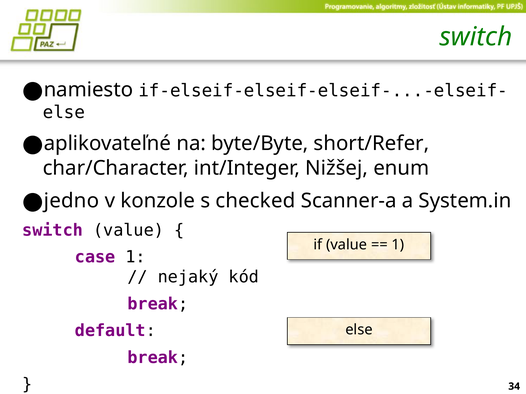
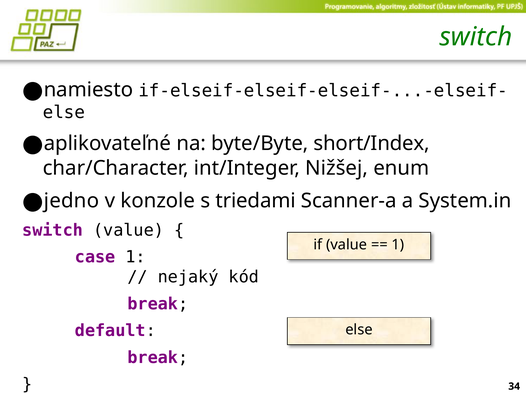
short/Refer: short/Refer -> short/Index
checked: checked -> triedami
